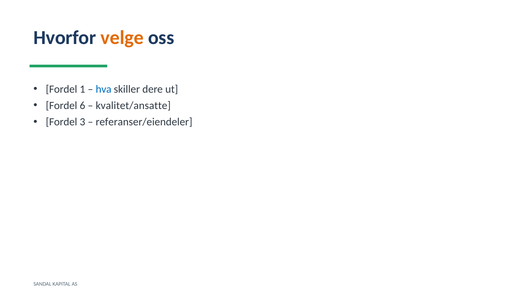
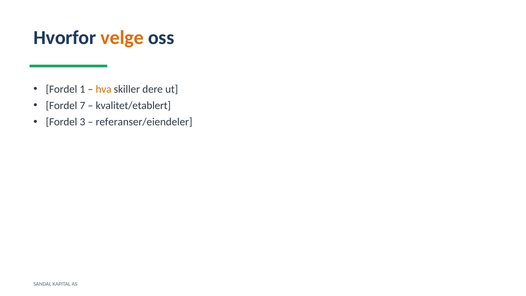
hva colour: blue -> orange
6: 6 -> 7
kvalitet/ansatte: kvalitet/ansatte -> kvalitet/etablert
